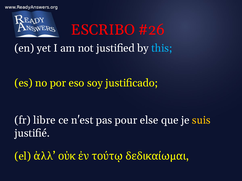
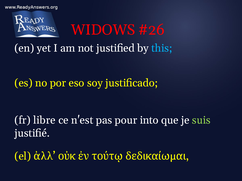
ESCRIBO: ESCRIBO -> WIDOWS
else: else -> into
suis colour: yellow -> light green
